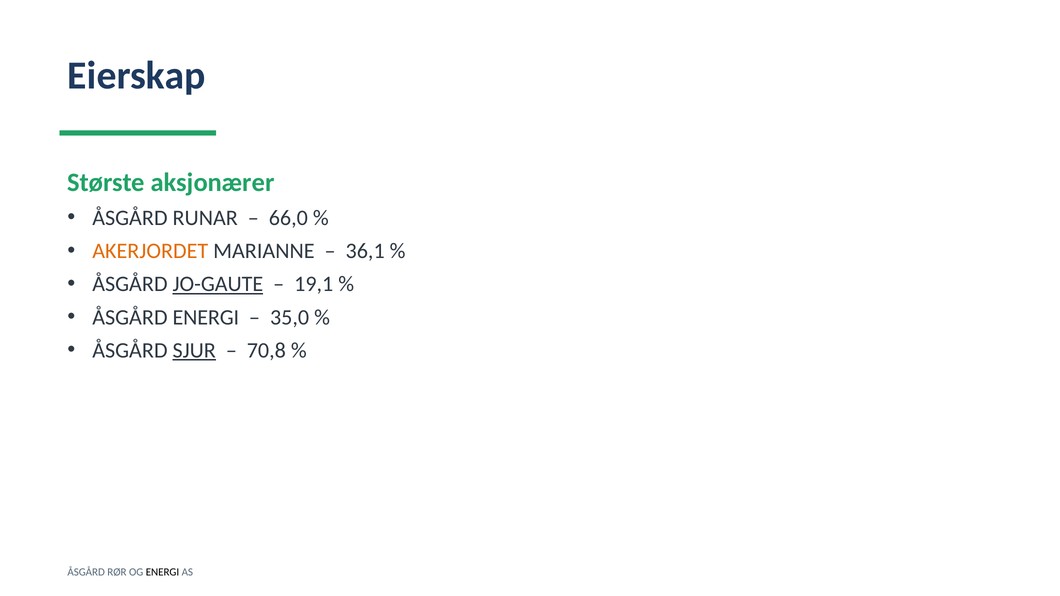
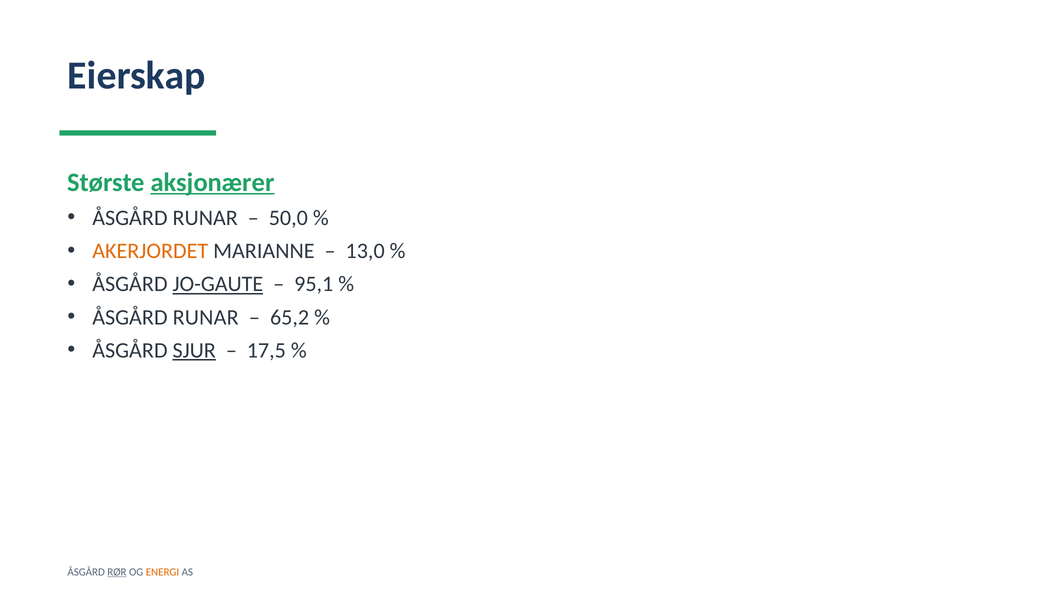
aksjonærer underline: none -> present
66,0: 66,0 -> 50,0
36,1: 36,1 -> 13,0
19,1: 19,1 -> 95,1
ENERGI at (206, 317): ENERGI -> RUNAR
35,0: 35,0 -> 65,2
70,8: 70,8 -> 17,5
RØR underline: none -> present
ENERGI at (162, 572) colour: black -> orange
